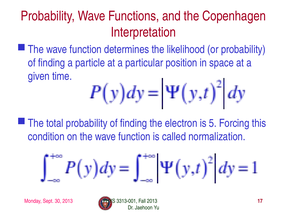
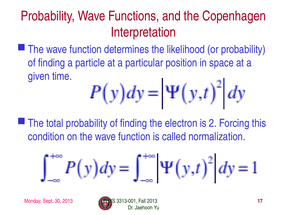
5: 5 -> 2
